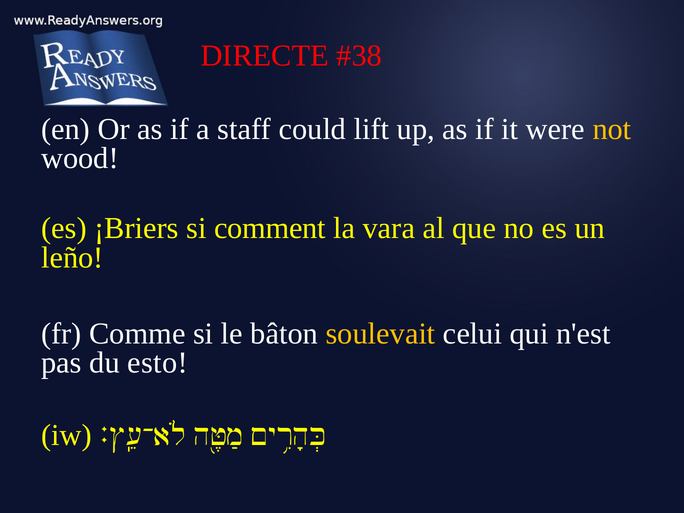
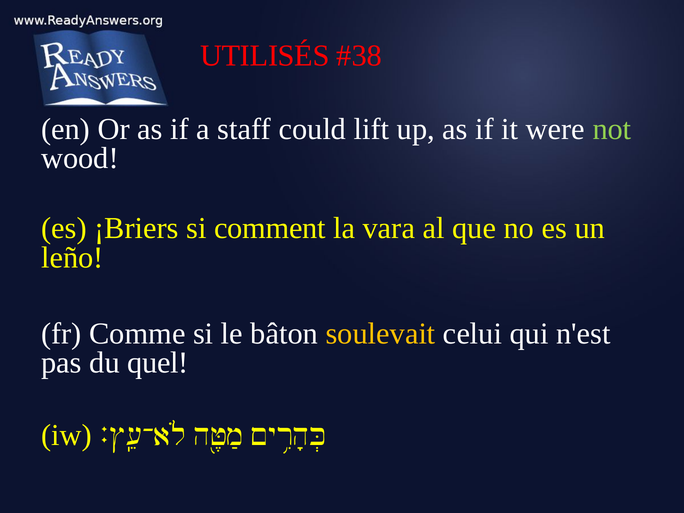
DIRECTE: DIRECTE -> UTILISÉS
not colour: yellow -> light green
esto: esto -> quel
